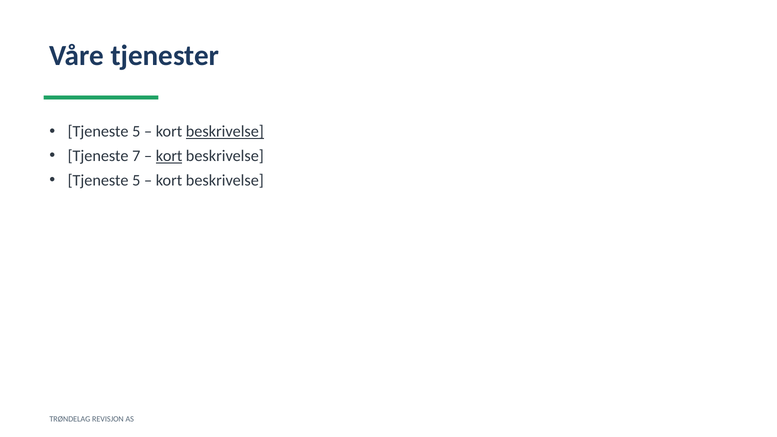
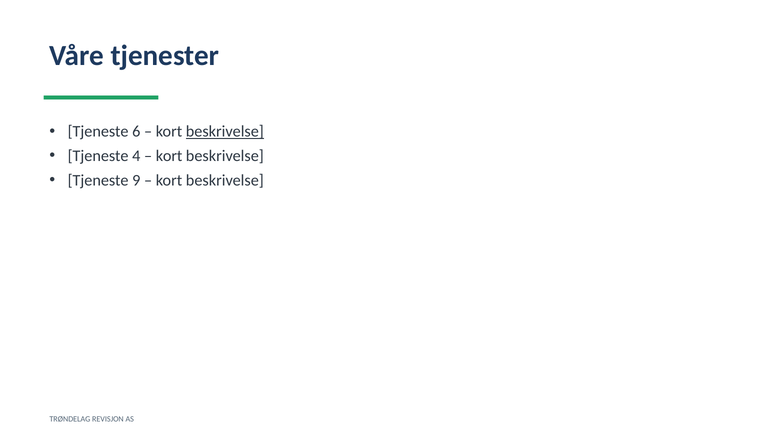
5 at (136, 132): 5 -> 6
7: 7 -> 4
kort at (169, 156) underline: present -> none
5 at (136, 180): 5 -> 9
